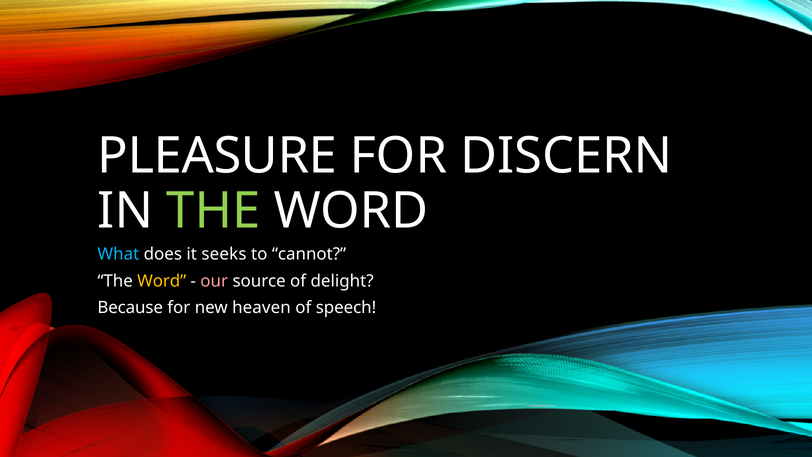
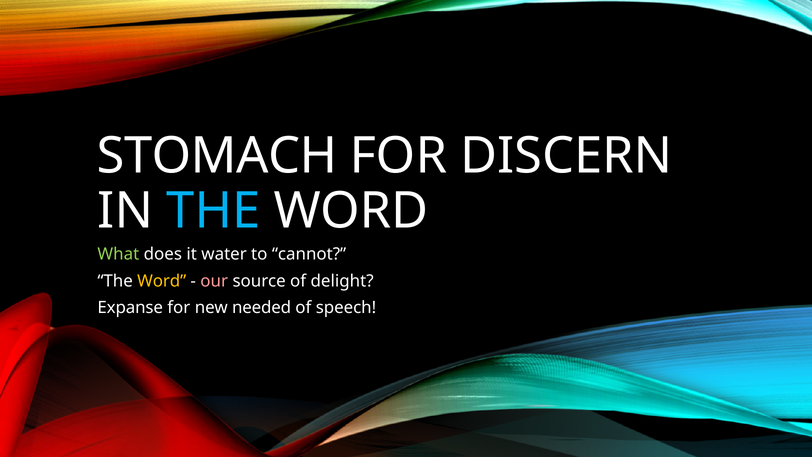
PLEASURE: PLEASURE -> STOMACH
THE at (213, 211) colour: light green -> light blue
What colour: light blue -> light green
seeks: seeks -> water
Because: Because -> Expanse
heaven: heaven -> needed
